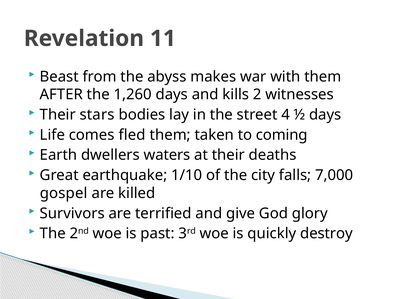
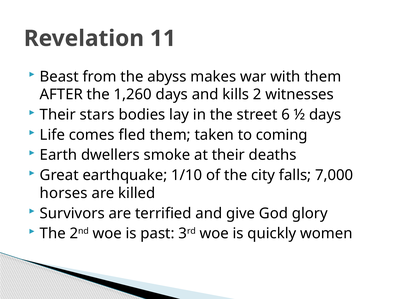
4: 4 -> 6
waters: waters -> smoke
gospel: gospel -> horses
destroy: destroy -> women
